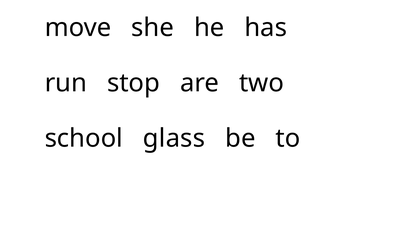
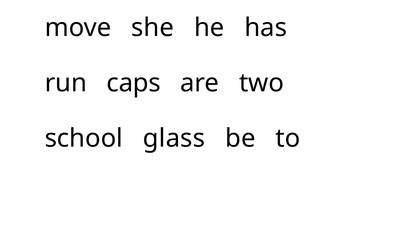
stop: stop -> caps
